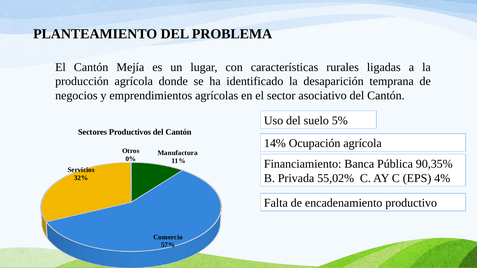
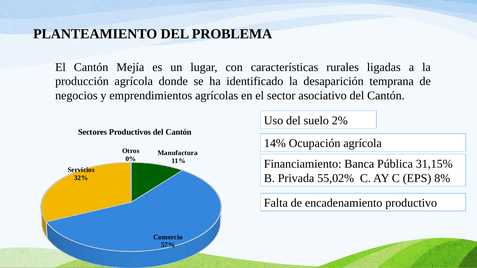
5%: 5% -> 2%
90,35%: 90,35% -> 31,15%
4%: 4% -> 8%
